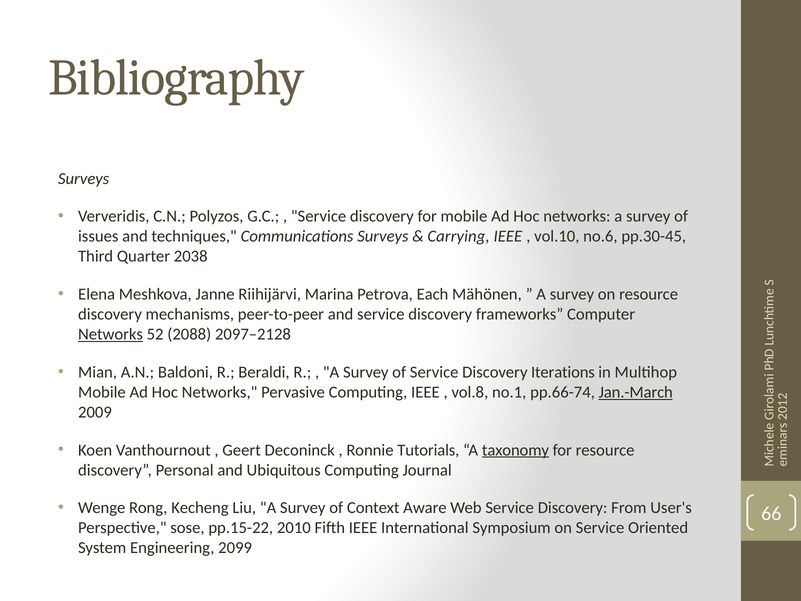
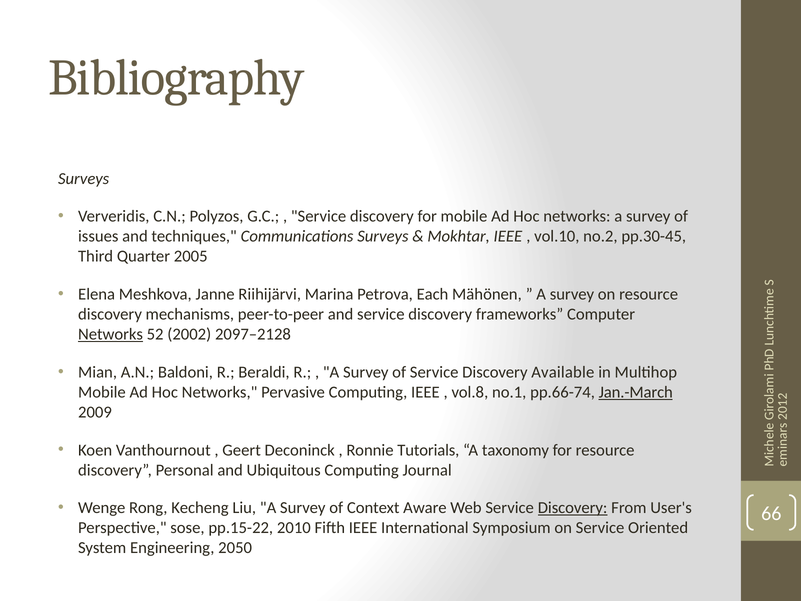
Carrying: Carrying -> Mokhtar
no.6: no.6 -> no.2
2038: 2038 -> 2005
2088: 2088 -> 2002
Iterations: Iterations -> Available
taxonomy underline: present -> none
Discovery at (573, 508) underline: none -> present
2099: 2099 -> 2050
